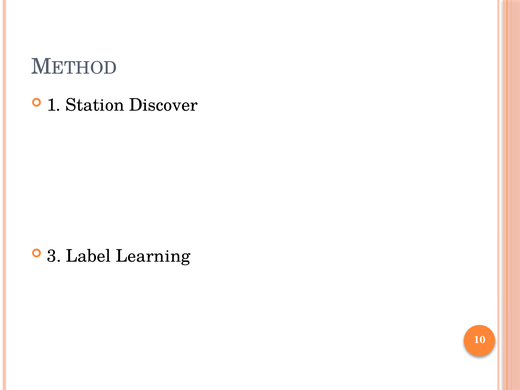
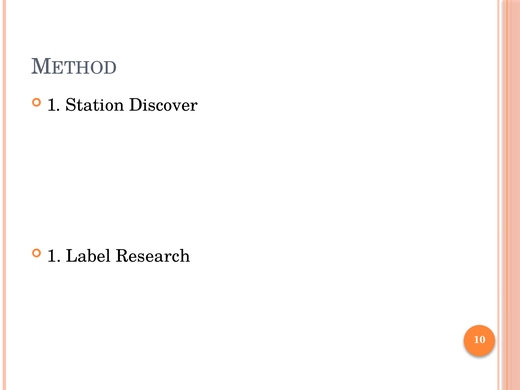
3 at (54, 256): 3 -> 1
Learning: Learning -> Research
